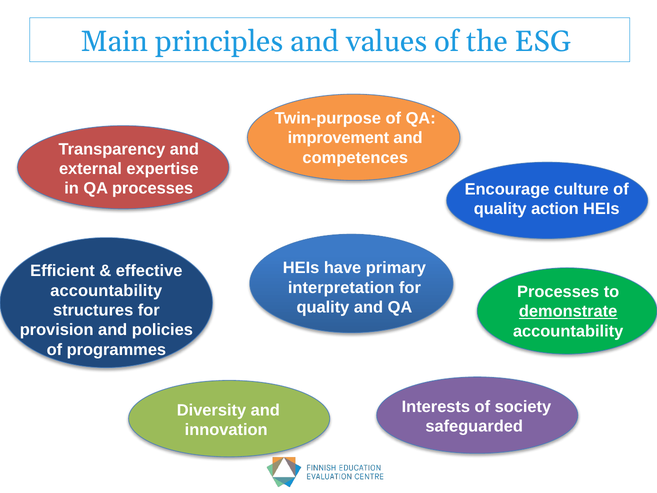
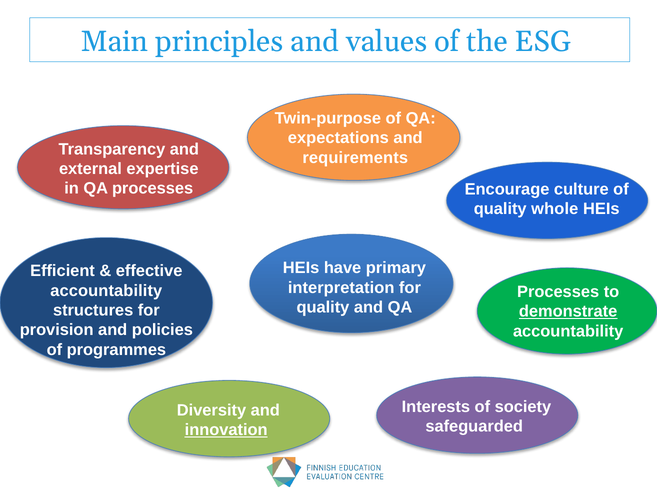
improvement: improvement -> expectations
competences: competences -> requirements
action: action -> whole
innovation underline: none -> present
